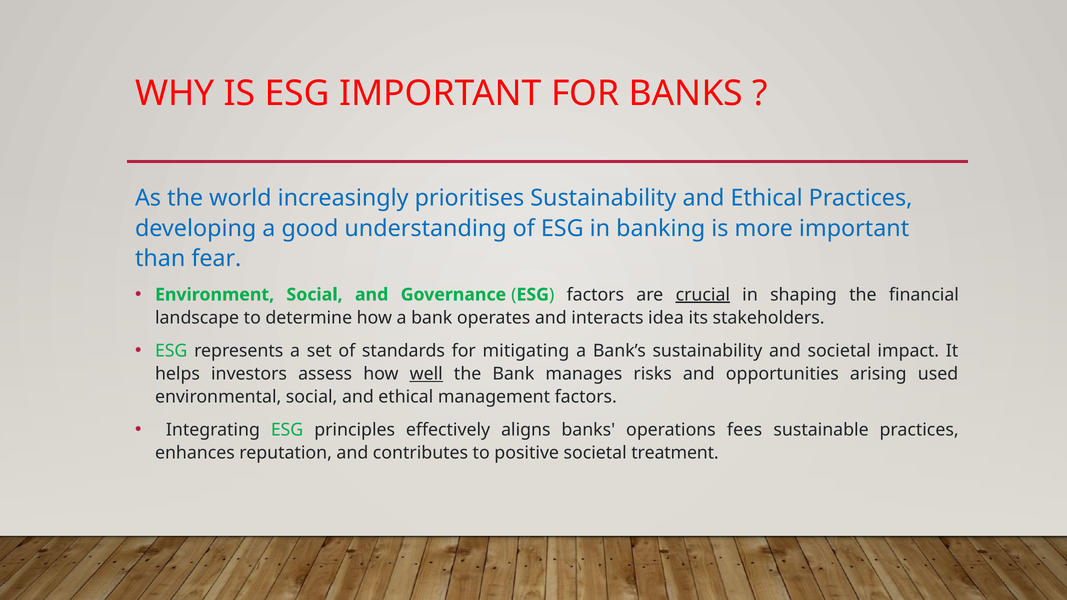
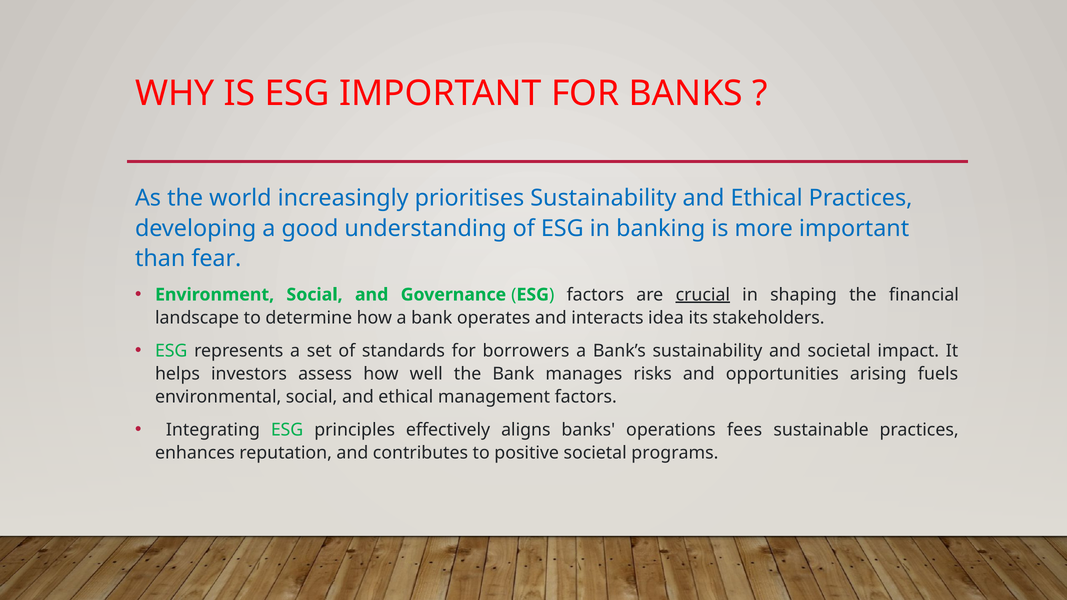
mitigating: mitigating -> borrowers
well underline: present -> none
used: used -> fuels
treatment: treatment -> programs
